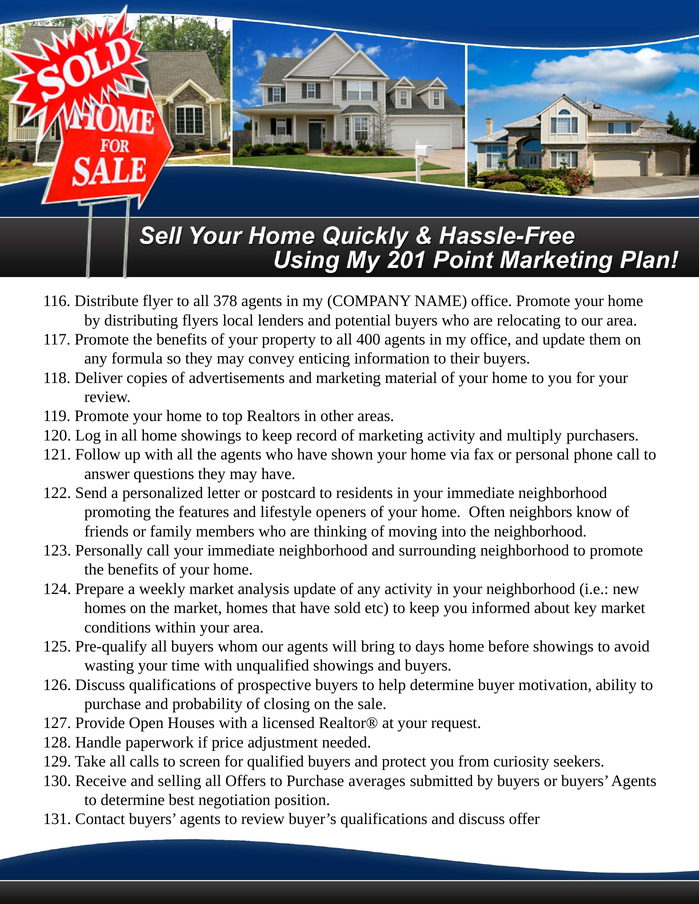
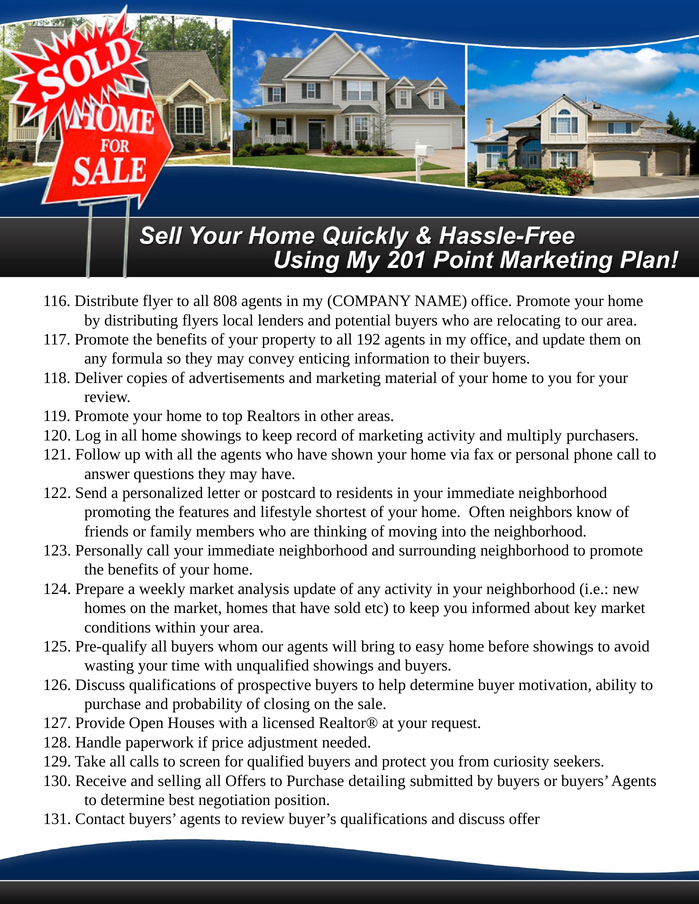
378: 378 -> 808
400: 400 -> 192
openers: openers -> shortest
days: days -> easy
averages: averages -> detailing
